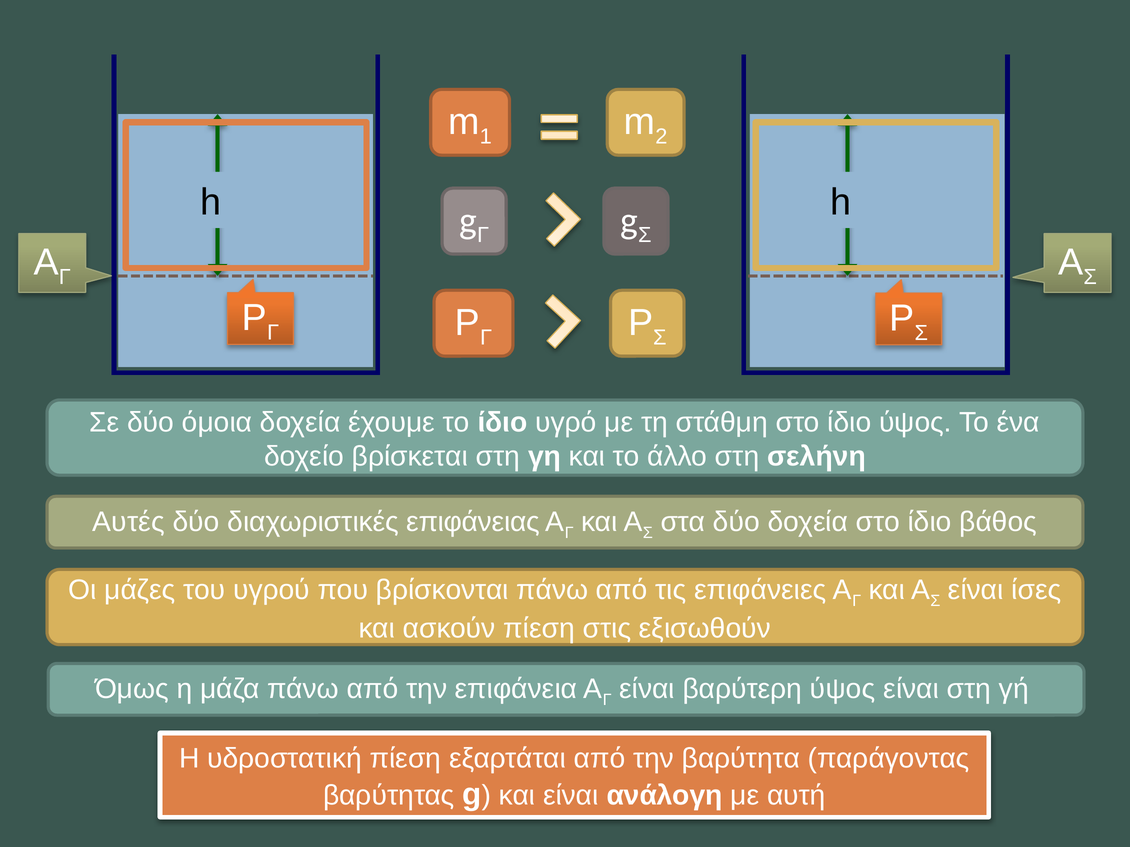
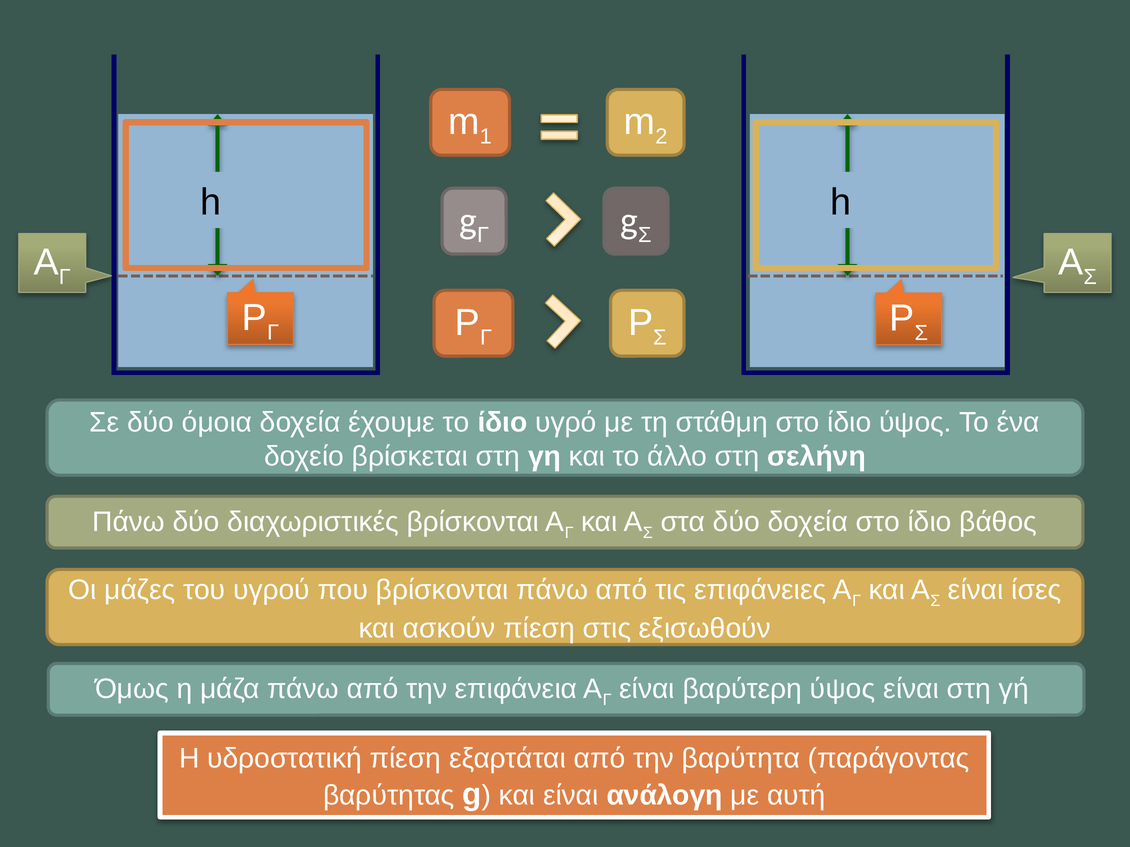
Αυτές at (129, 522): Αυτές -> Πάνω
διαχωριστικές επιφάνειας: επιφάνειας -> βρίσκονται
